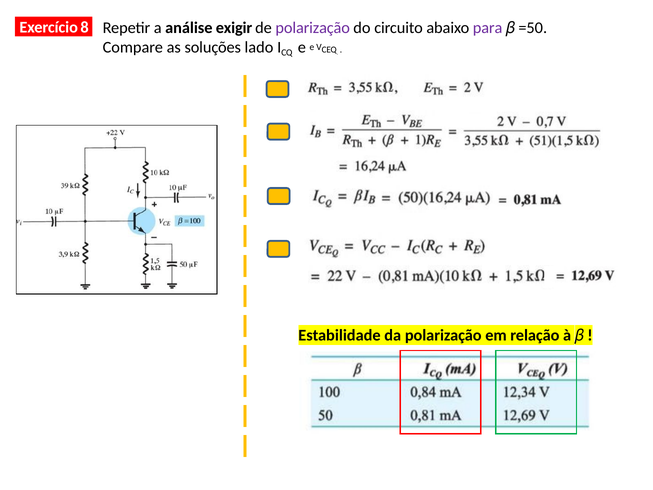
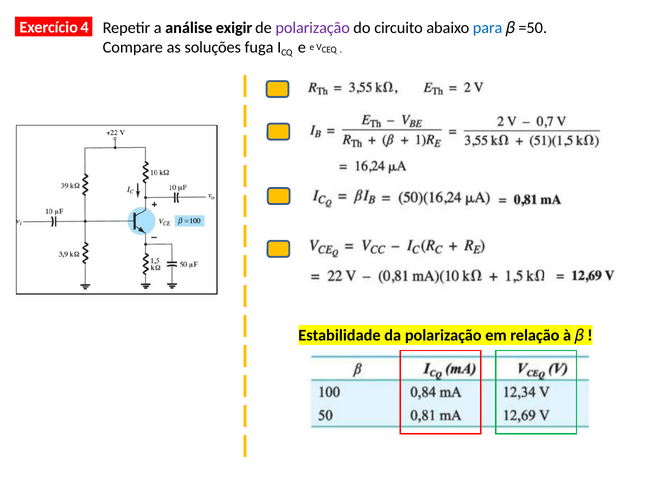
8: 8 -> 4
para colour: purple -> blue
lado: lado -> fuga
